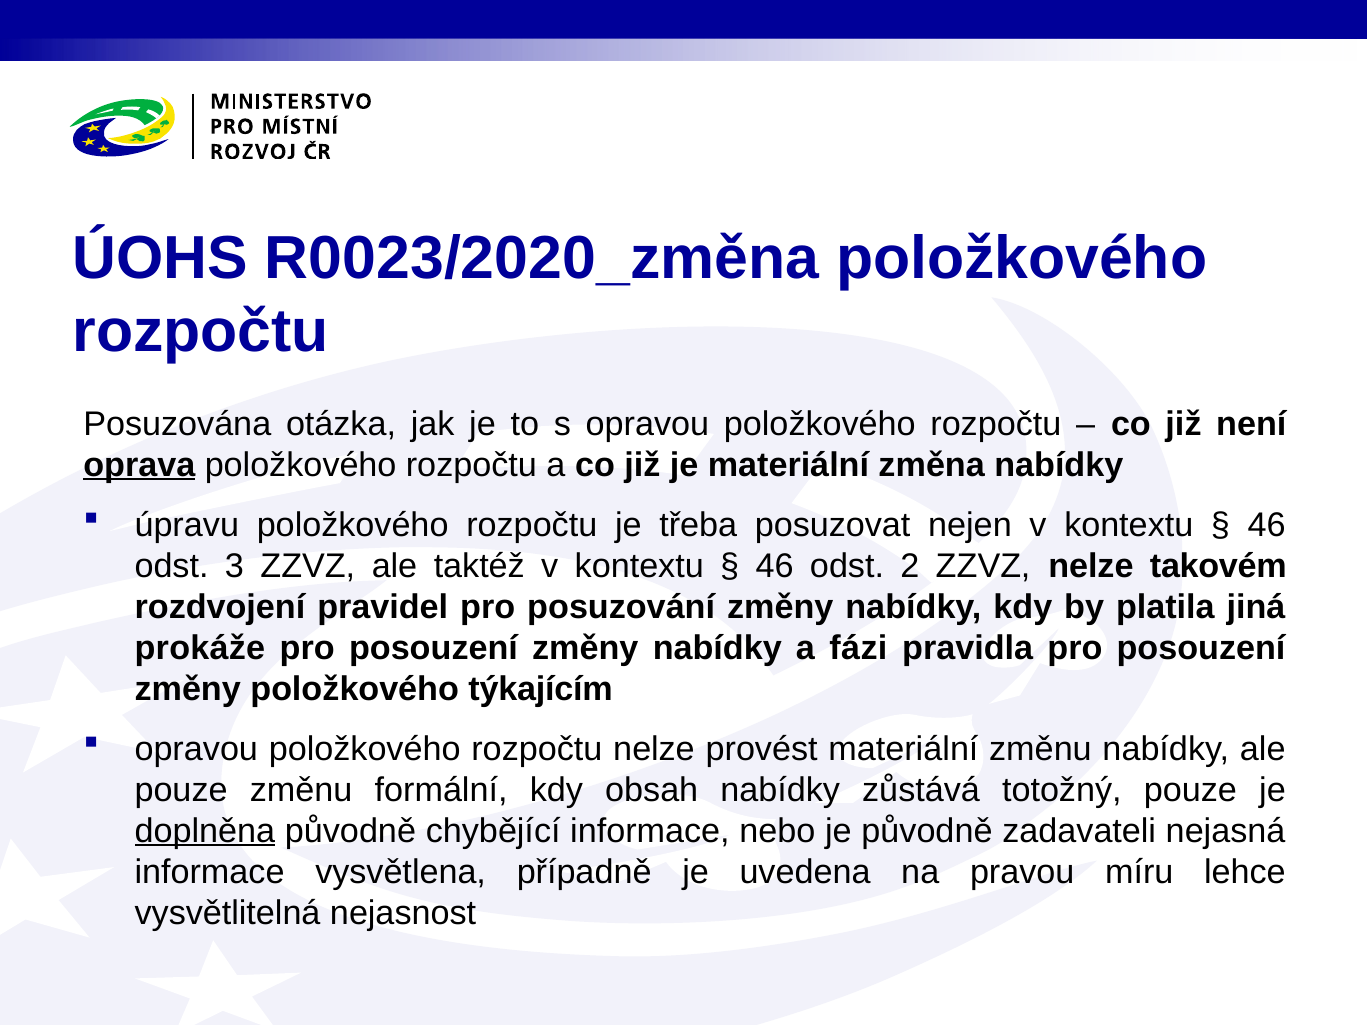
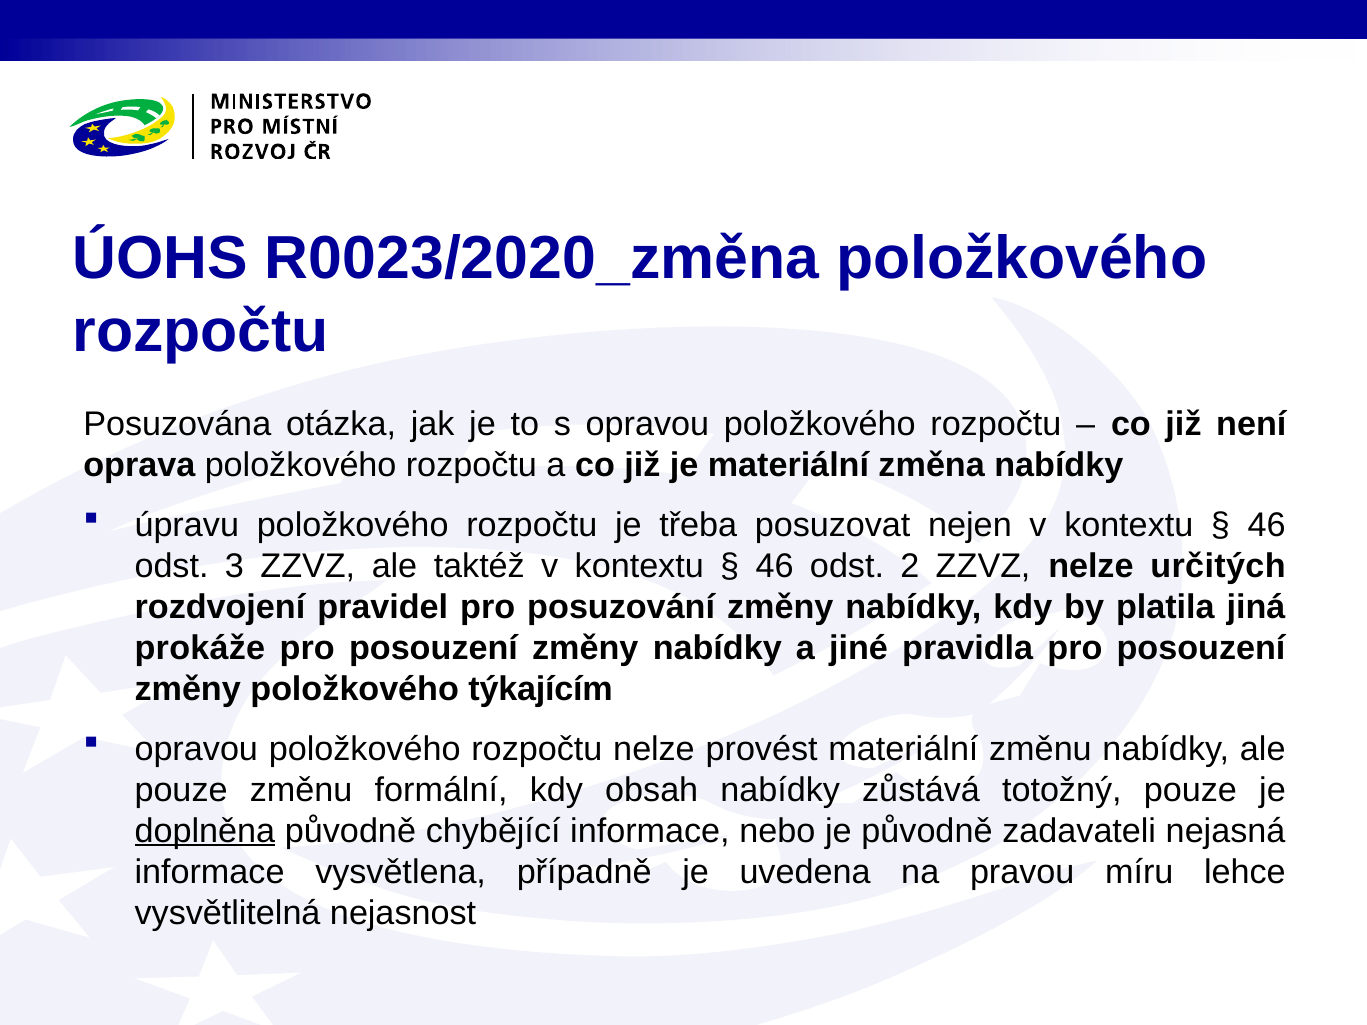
oprava underline: present -> none
takovém: takovém -> určitých
fázi: fázi -> jiné
